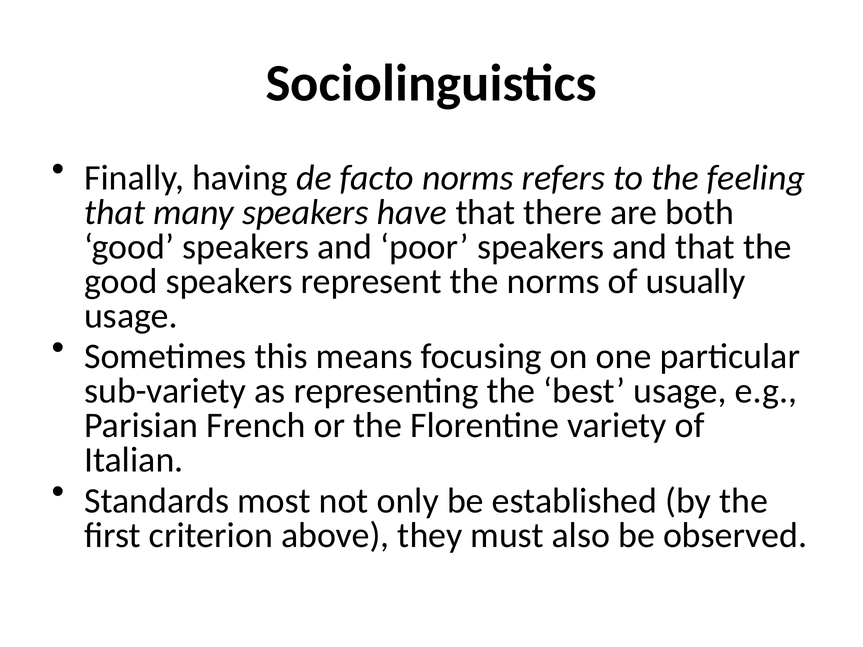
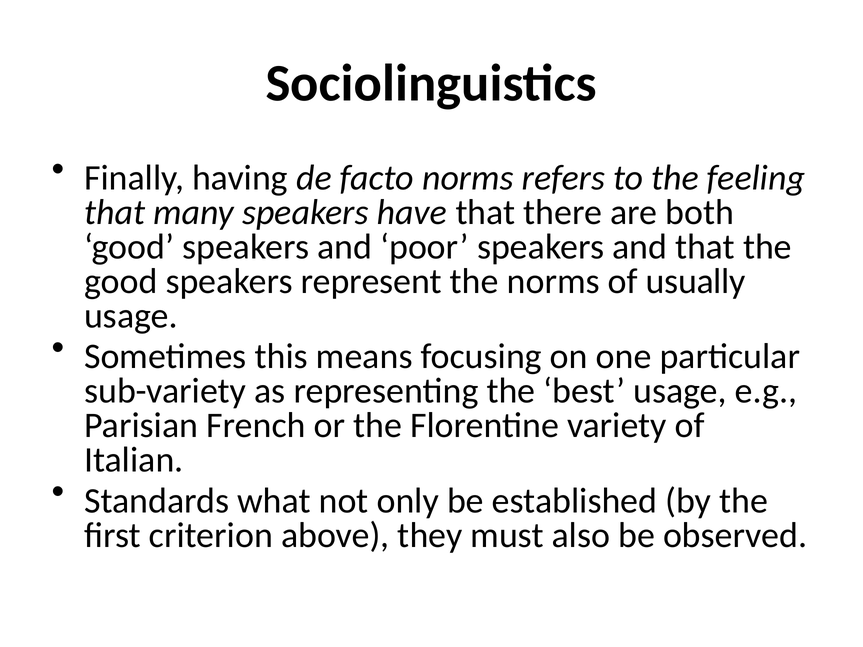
most: most -> what
